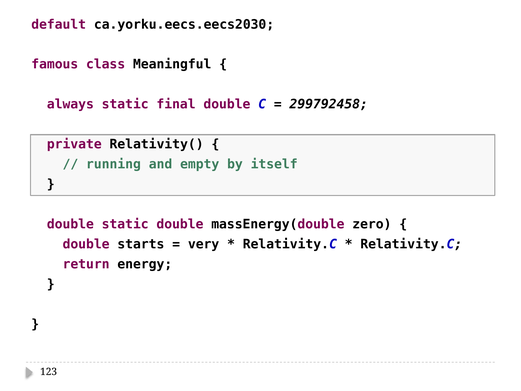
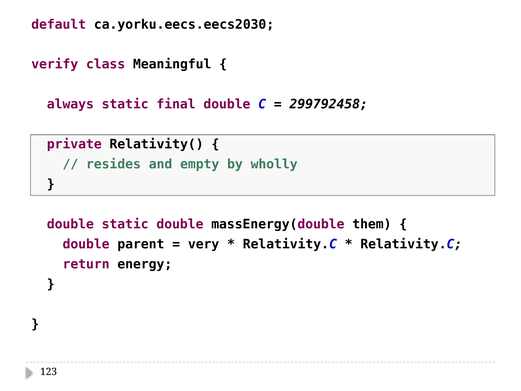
famous: famous -> verify
running: running -> resides
itself: itself -> wholly
zero: zero -> them
starts: starts -> parent
